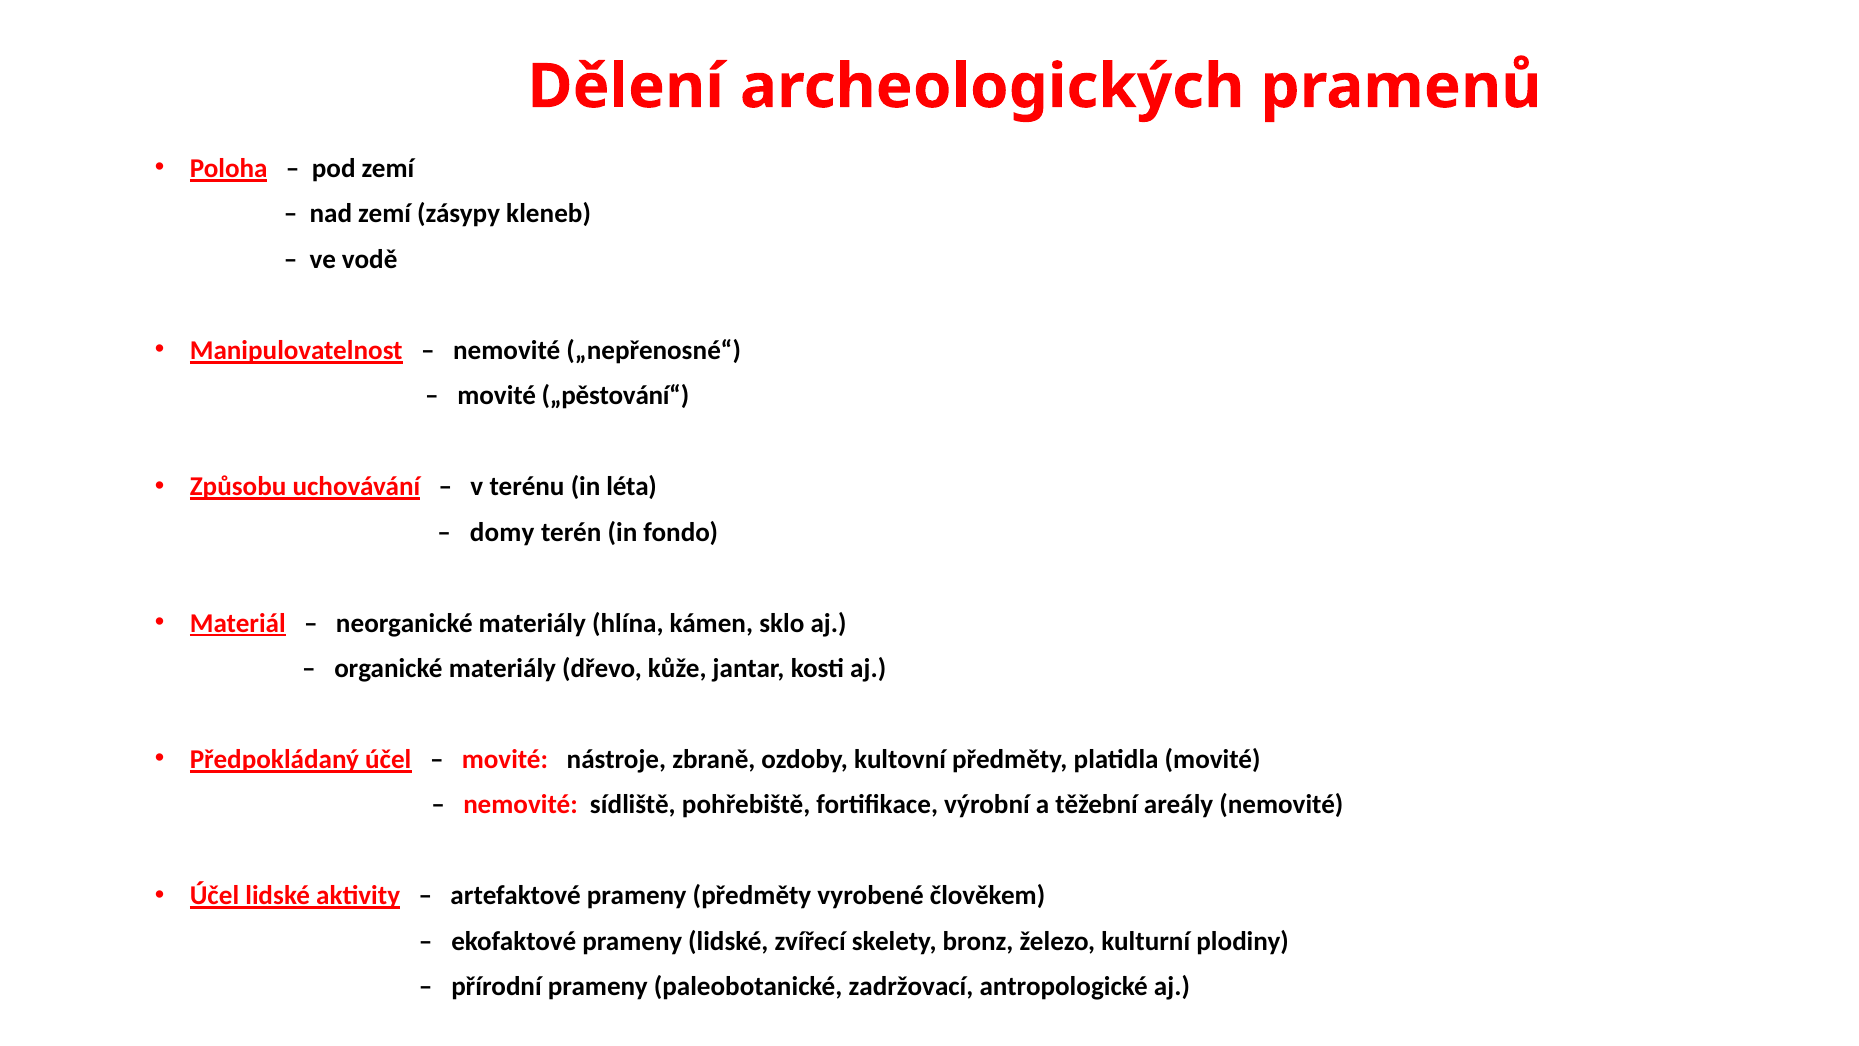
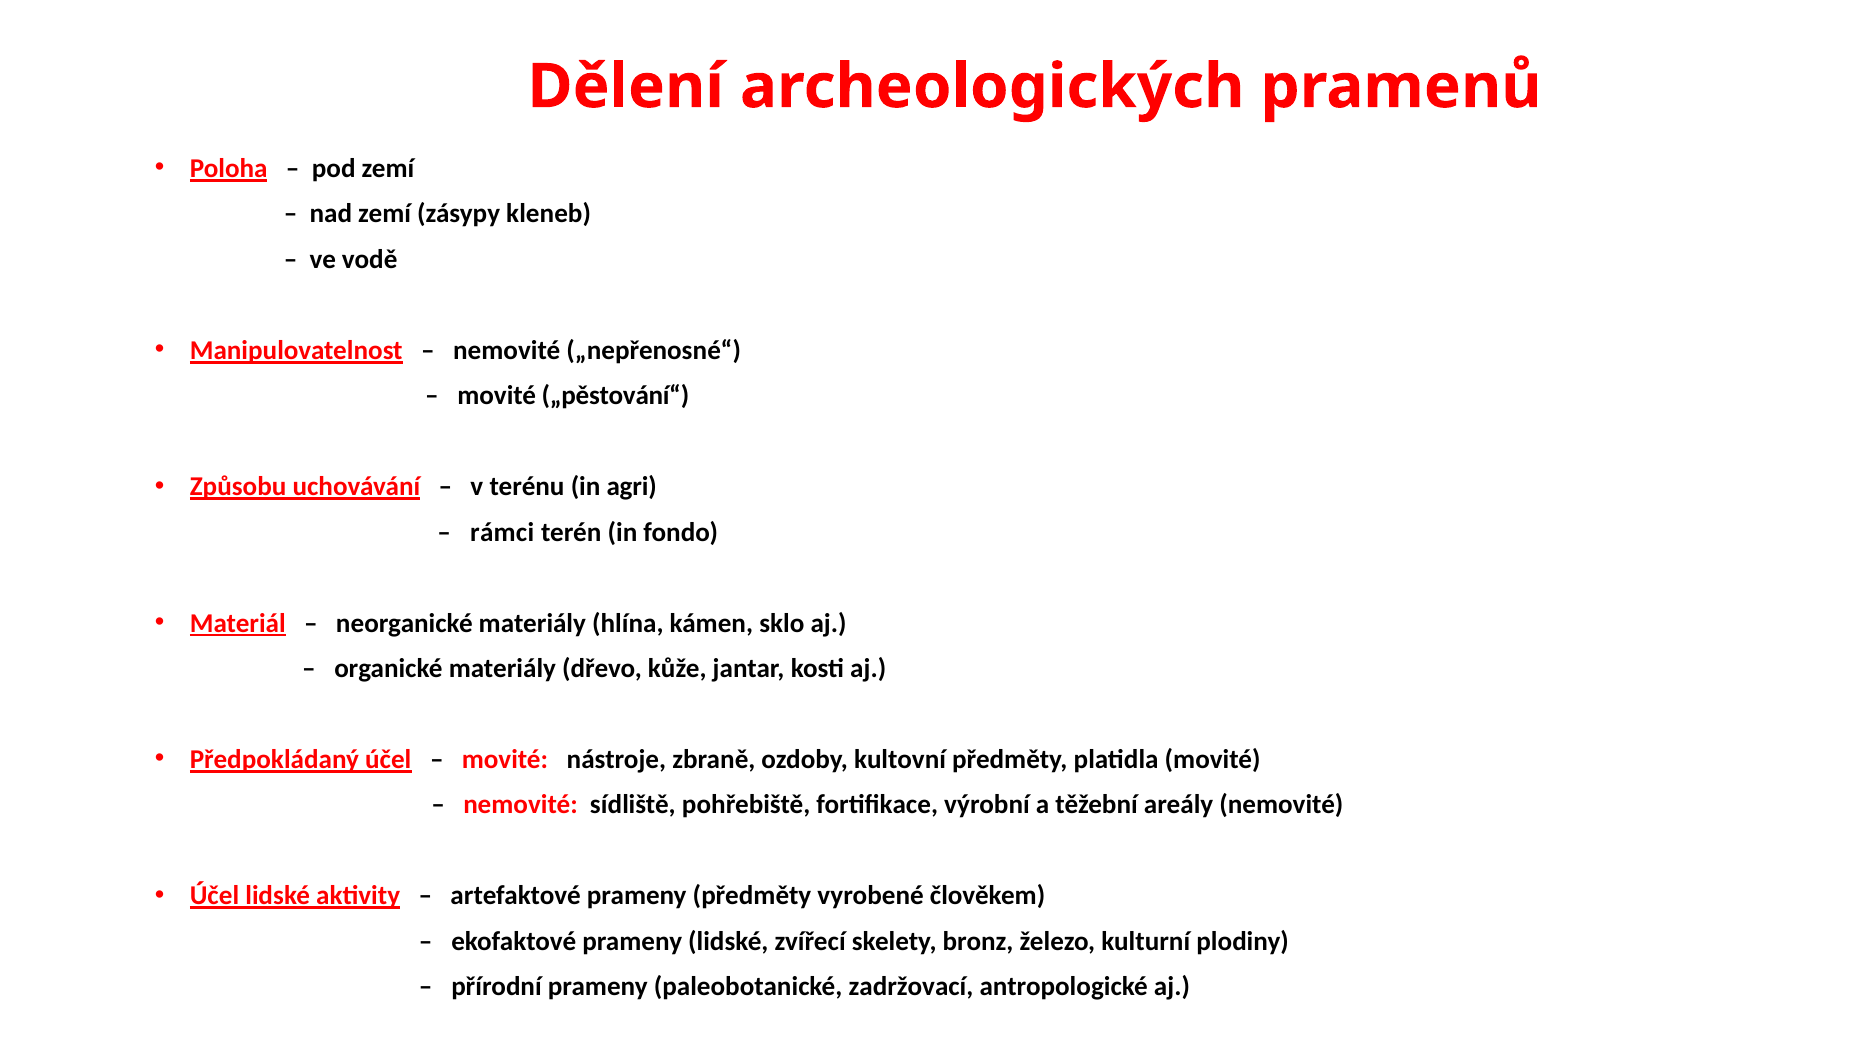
léta: léta -> agri
domy: domy -> rámci
